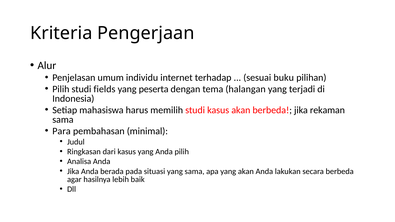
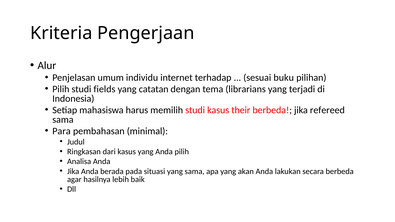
peserta: peserta -> catatan
halangan: halangan -> librarians
kasus akan: akan -> their
rekaman: rekaman -> refereed
